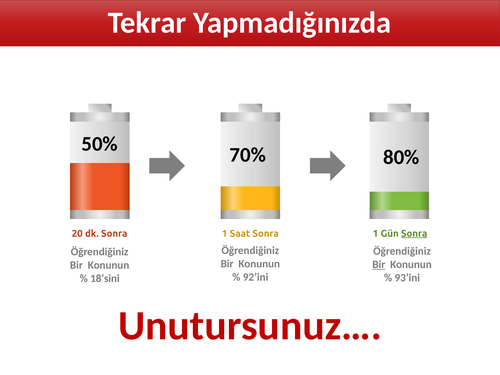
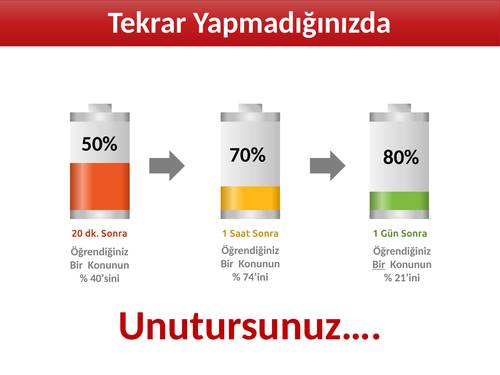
Sonra at (414, 234) underline: present -> none
92’ini: 92’ini -> 74’ini
93’ini: 93’ini -> 21’ini
18’sini: 18’sini -> 40’sini
